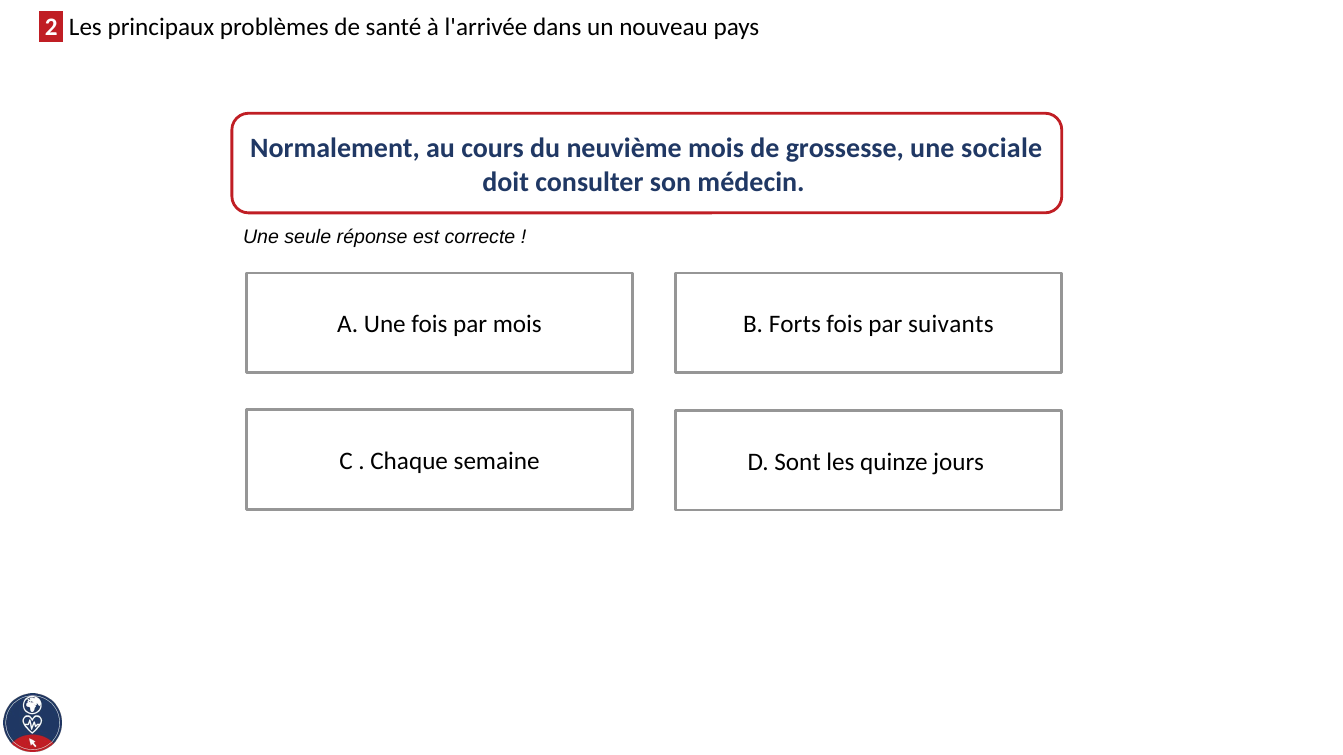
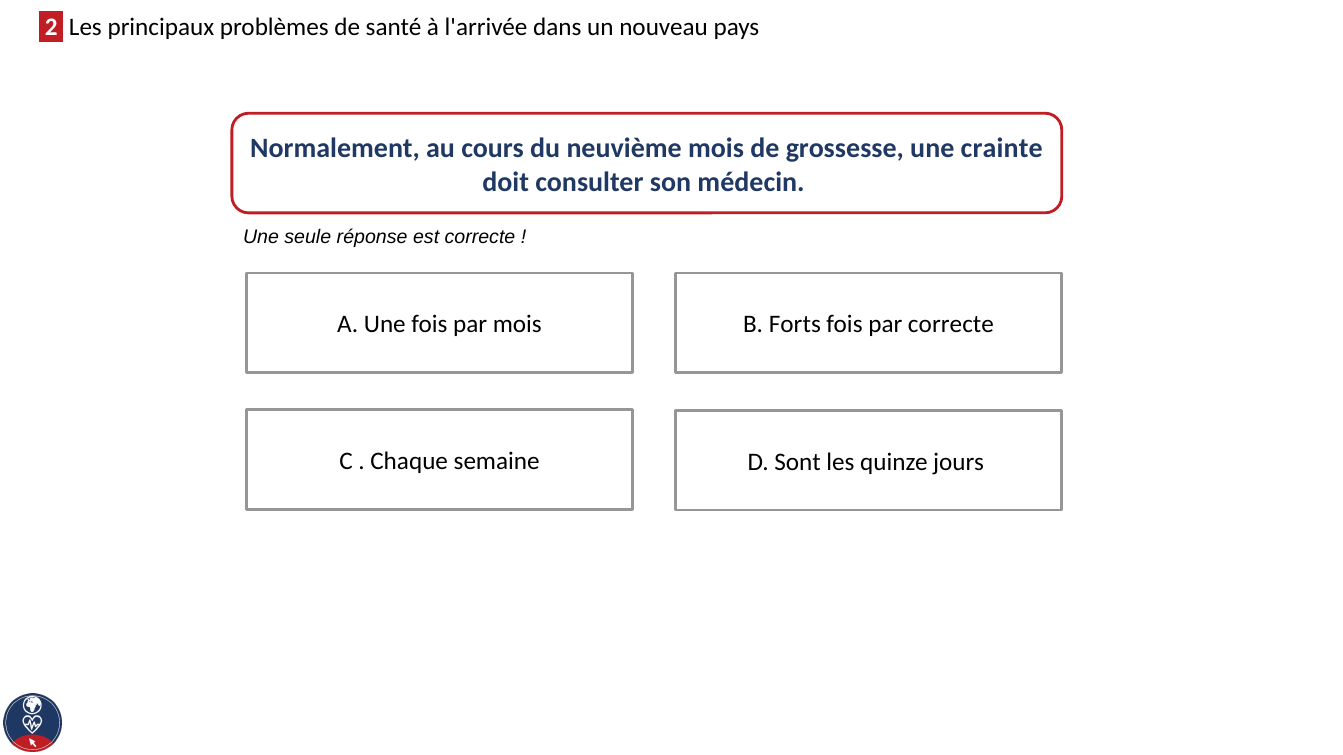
sociale: sociale -> crainte
par suivants: suivants -> correcte
